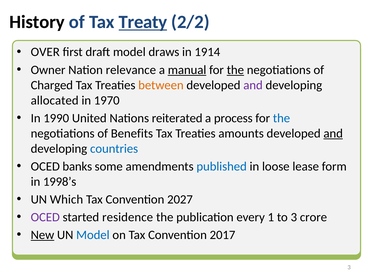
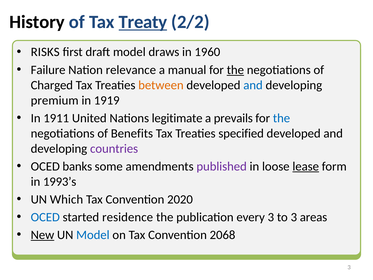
OVER: OVER -> RISKS
1914: 1914 -> 1960
Owner: Owner -> Failure
manual underline: present -> none
and at (253, 85) colour: purple -> blue
allocated: allocated -> premium
1970: 1970 -> 1919
1990: 1990 -> 1911
reiterated: reiterated -> legitimate
process: process -> prevails
amounts: amounts -> specified
and at (333, 133) underline: present -> none
countries colour: blue -> purple
published colour: blue -> purple
lease underline: none -> present
1998’s: 1998’s -> 1993’s
2027: 2027 -> 2020
OCED at (45, 217) colour: purple -> blue
every 1: 1 -> 3
crore: crore -> areas
2017: 2017 -> 2068
